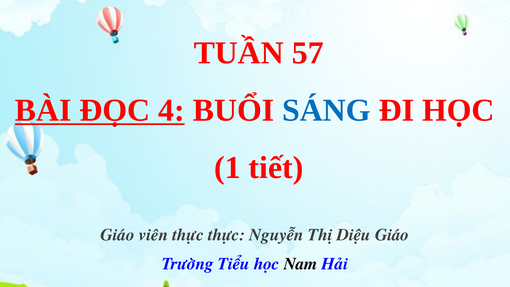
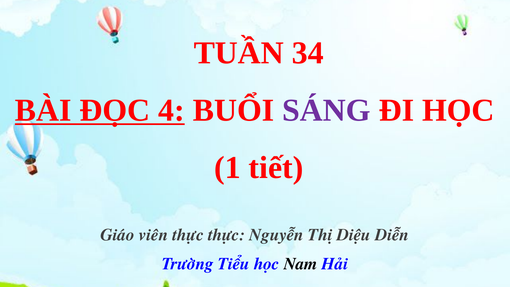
57: 57 -> 34
SÁNG colour: blue -> purple
Diệu Giáo: Giáo -> Diễn
